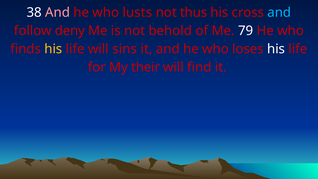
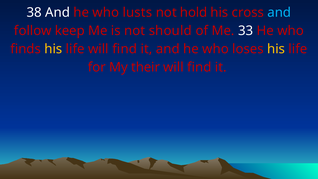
And at (58, 12) colour: pink -> white
thus: thus -> hold
deny: deny -> keep
behold: behold -> should
79: 79 -> 33
life will sins: sins -> find
his at (276, 49) colour: white -> yellow
